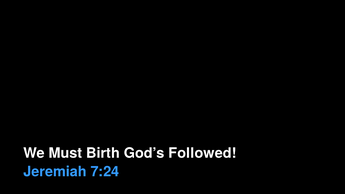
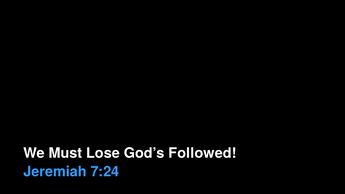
Birth: Birth -> Lose
